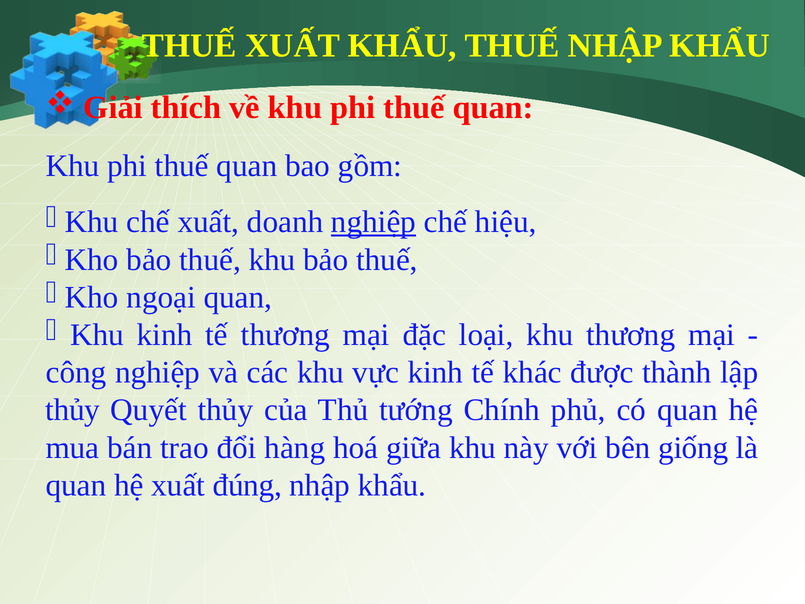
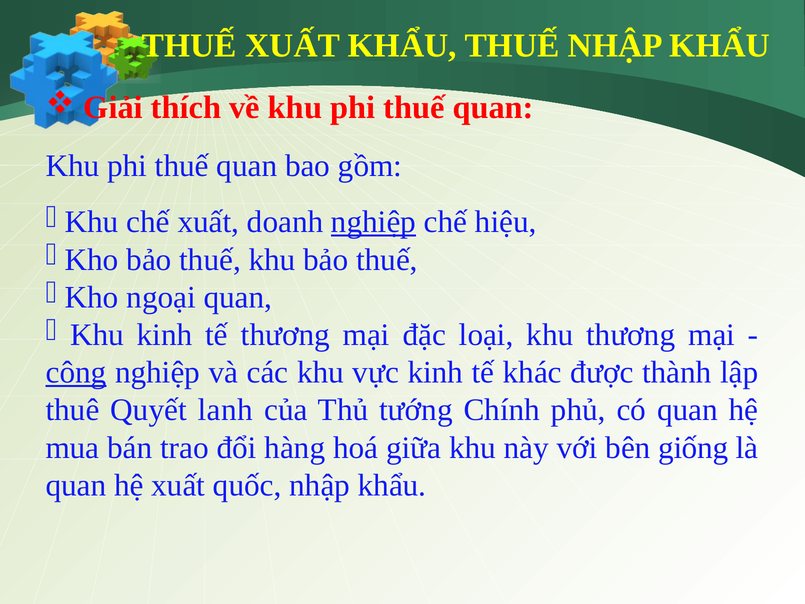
công underline: none -> present
thủy at (73, 410): thủy -> thuê
Quyết thủy: thủy -> lanh
đúng: đúng -> quốc
